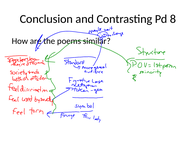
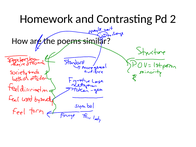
Conclusion: Conclusion -> Homework
8: 8 -> 2
